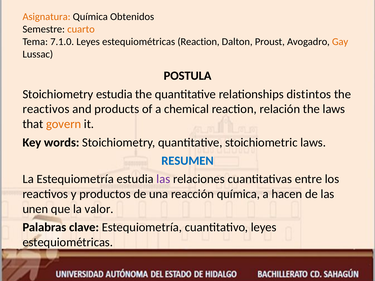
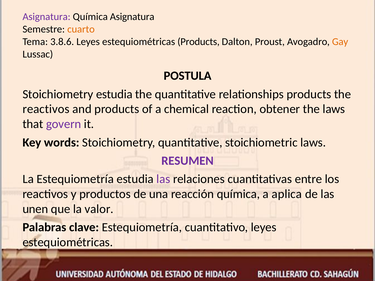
Asignatura at (46, 17) colour: orange -> purple
Química Obtenidos: Obtenidos -> Asignatura
7.1.0: 7.1.0 -> 3.8.6
estequiométricas Reaction: Reaction -> Products
relationships distintos: distintos -> products
relación: relación -> obtener
govern colour: orange -> purple
RESUMEN colour: blue -> purple
hacen: hacen -> aplica
